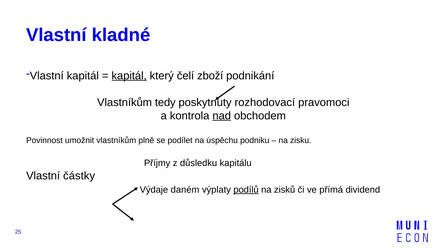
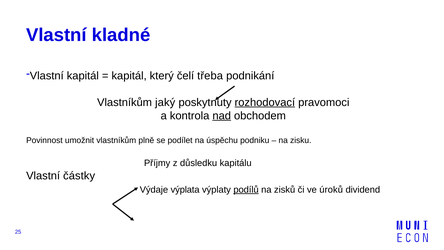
kapitál at (129, 76) underline: present -> none
zboží: zboží -> třeba
tedy: tedy -> jaký
rozhodovací underline: none -> present
daném: daném -> výplata
přímá: přímá -> úroků
